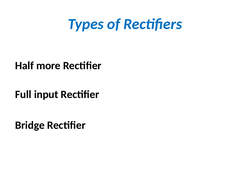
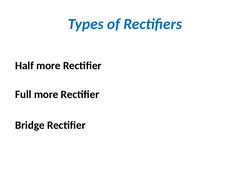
Full input: input -> more
